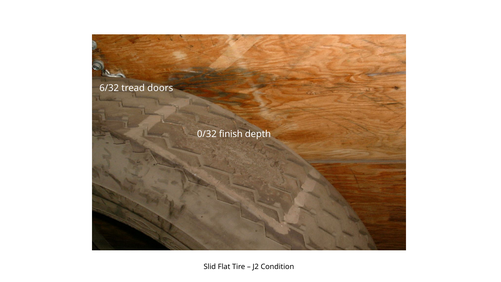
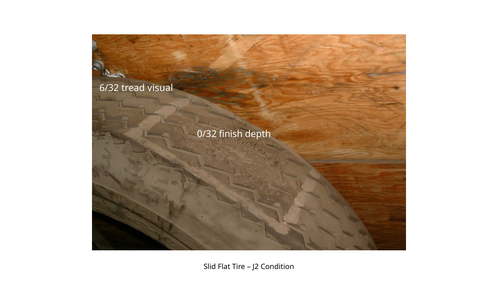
doors: doors -> visual
